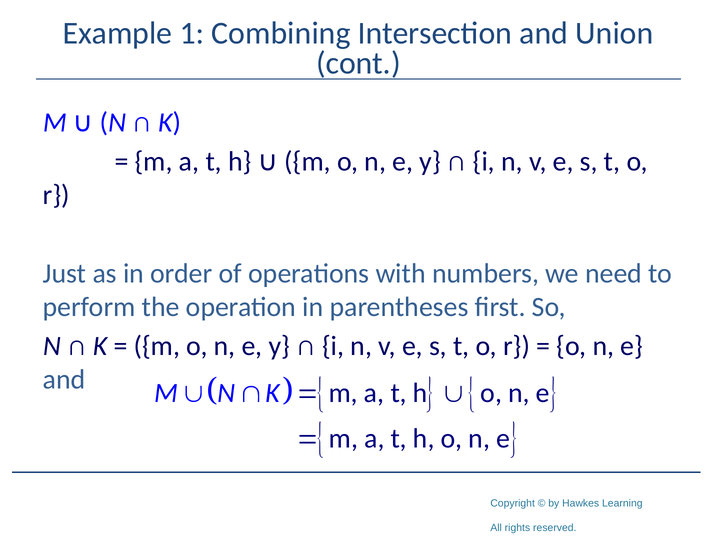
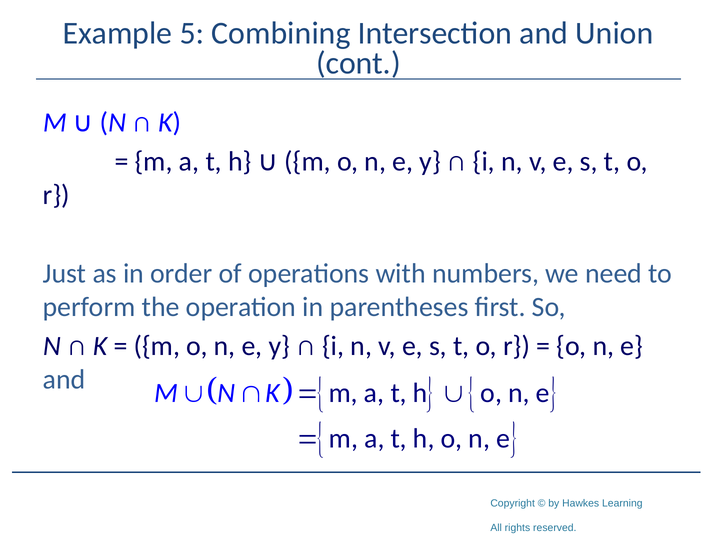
1: 1 -> 5
